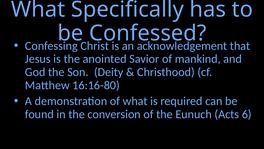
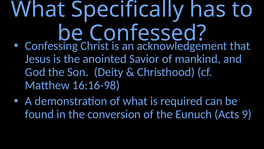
16:16-80: 16:16-80 -> 16:16-98
6: 6 -> 9
